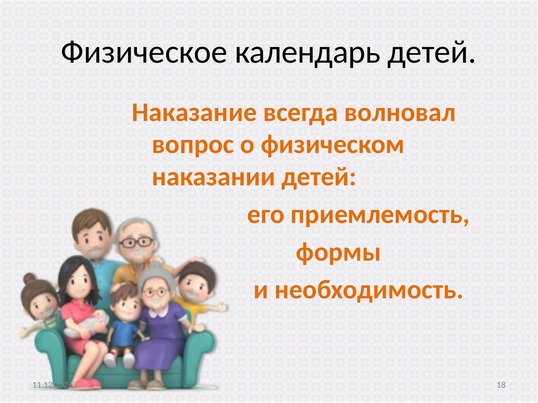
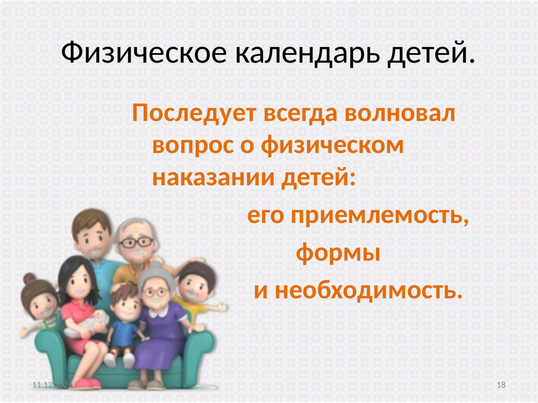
Наказание: Наказание -> Последует
